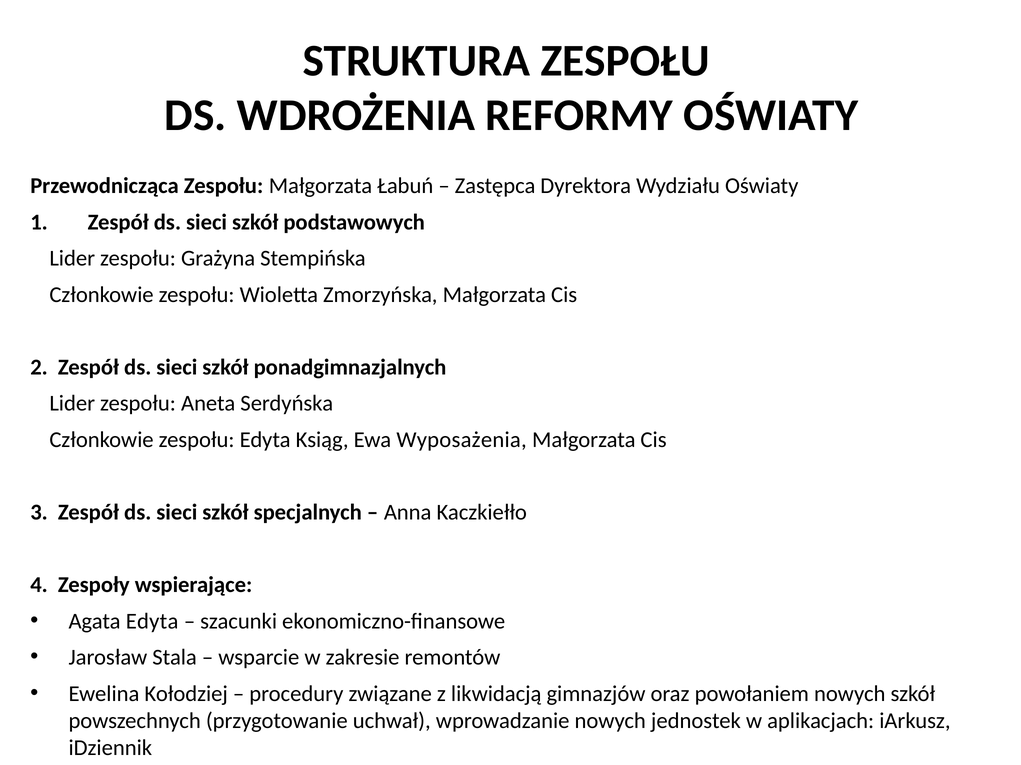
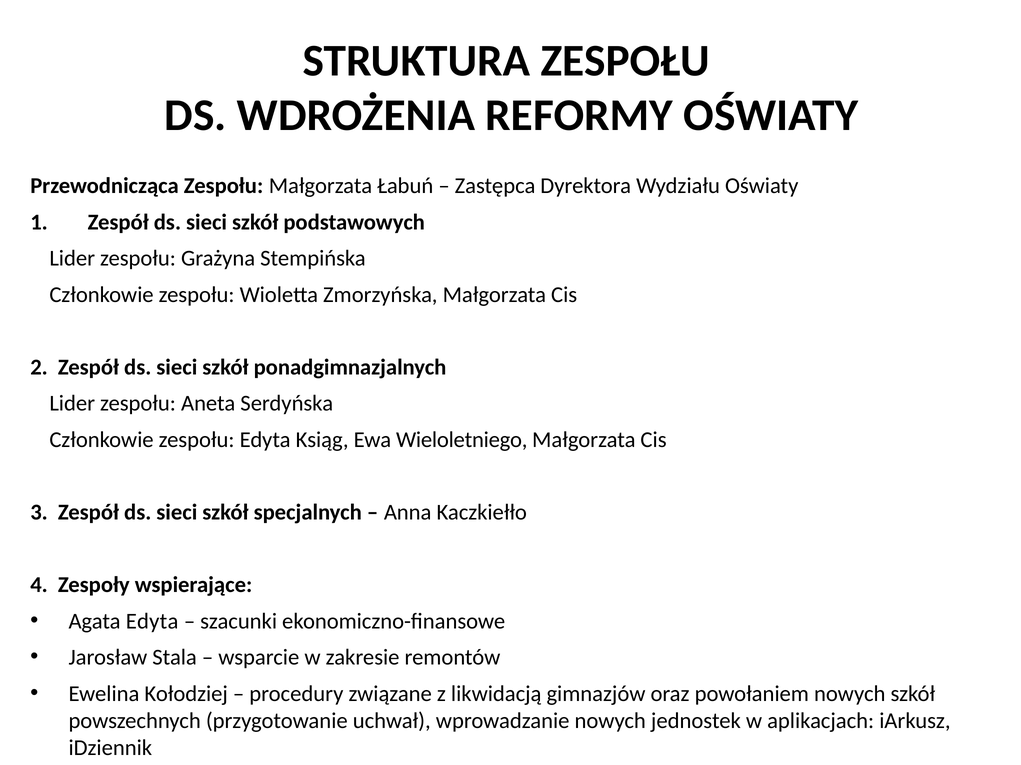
Wyposażenia: Wyposażenia -> Wieloletniego
